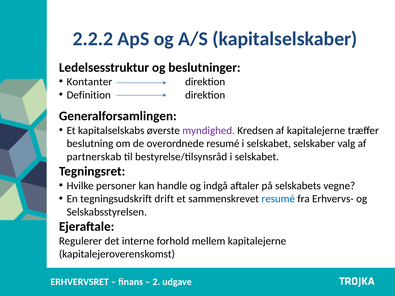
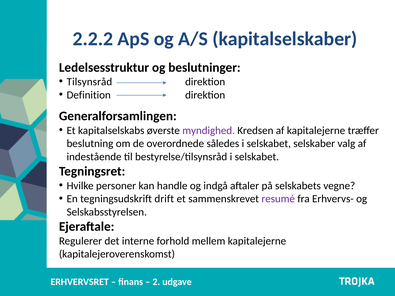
Kontanter: Kontanter -> Tilsynsråd
overordnede resumé: resumé -> således
partnerskab: partnerskab -> indestående
resumé at (278, 199) colour: blue -> purple
